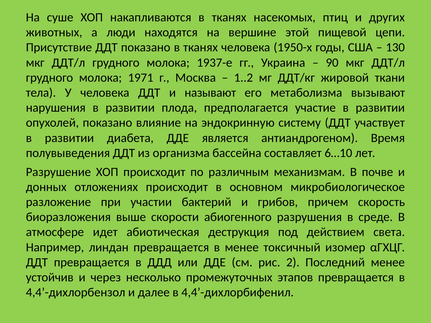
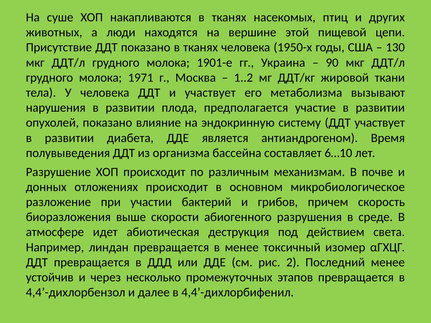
1937-е: 1937-е -> 1901-е
и называют: называют -> участвует
